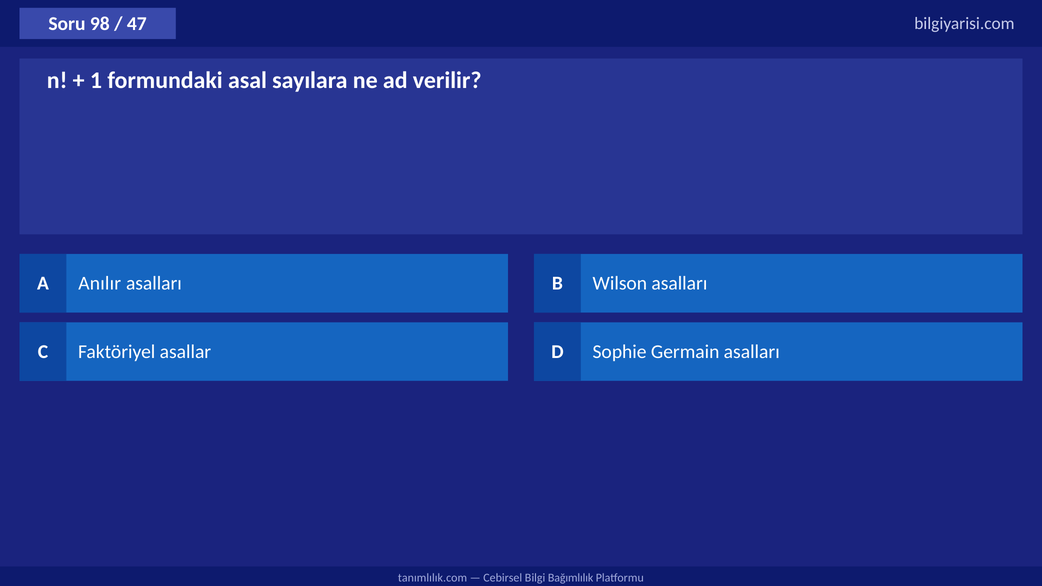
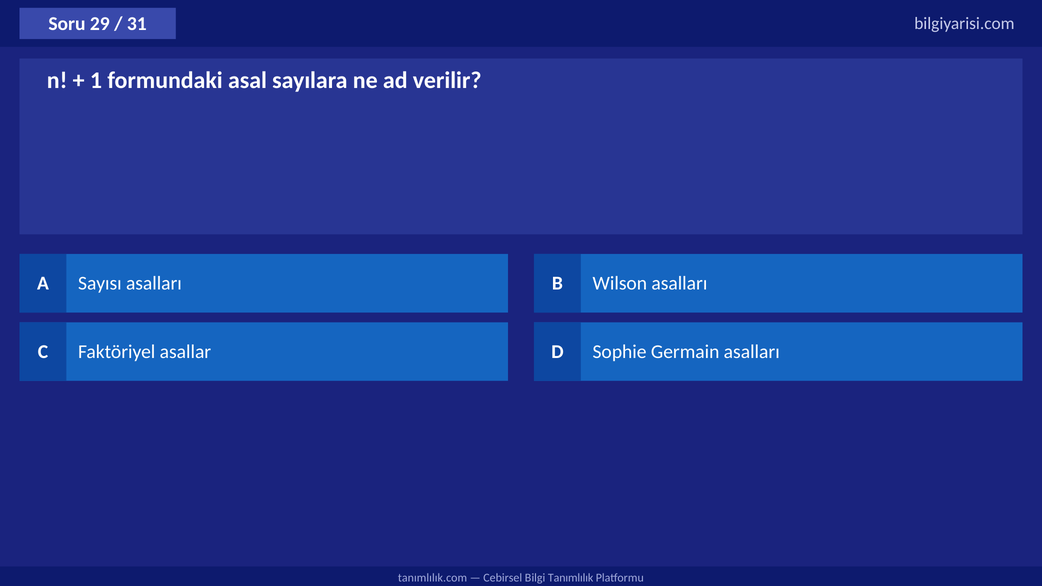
98: 98 -> 29
47: 47 -> 31
Anılır: Anılır -> Sayısı
Bağımlılık: Bağımlılık -> Tanımlılık
